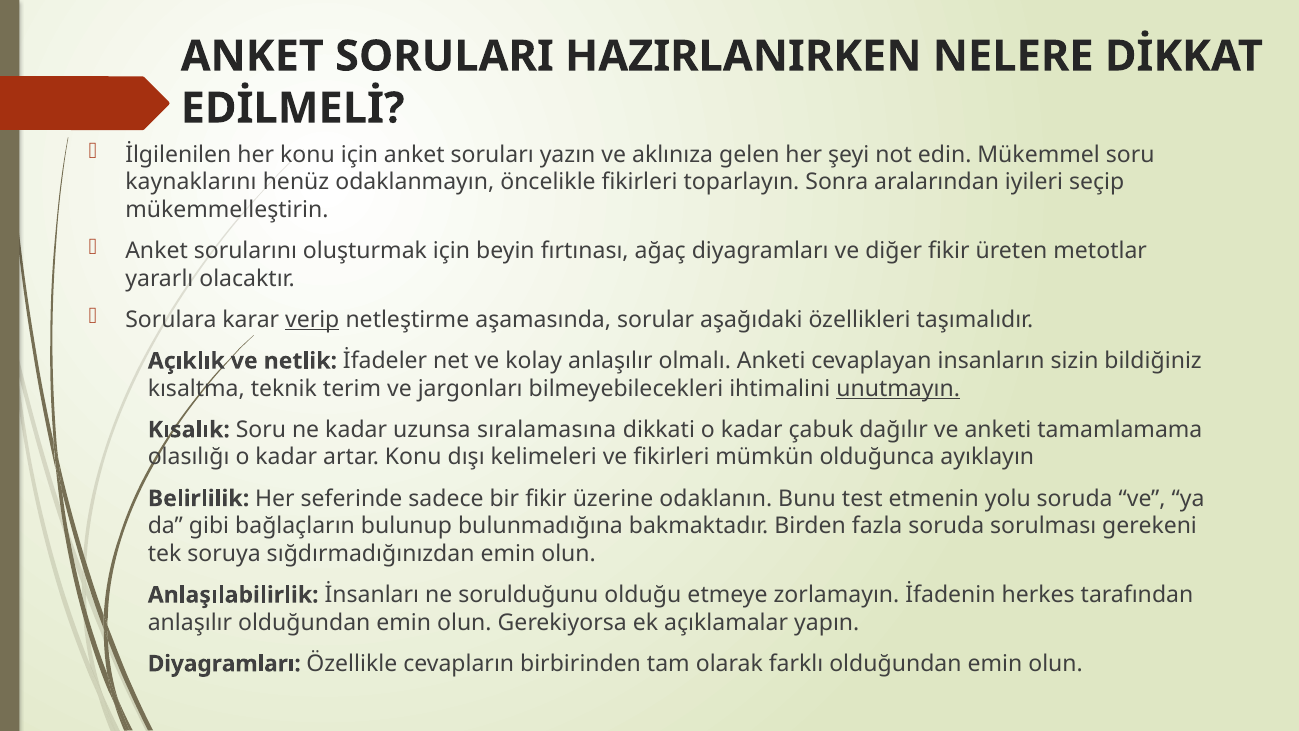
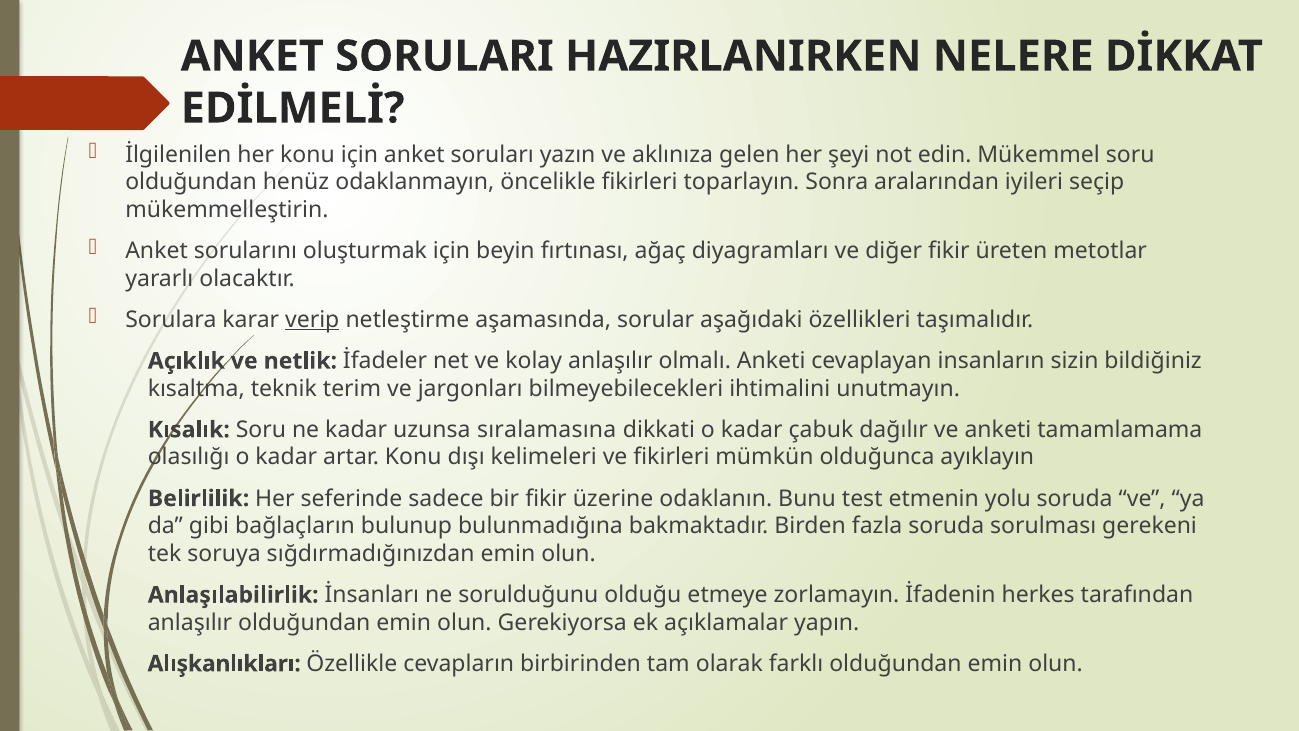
kaynaklarını at (191, 182): kaynaklarını -> olduğundan
unutmayın underline: present -> none
Diyagramları at (224, 663): Diyagramları -> Alışkanlıkları
